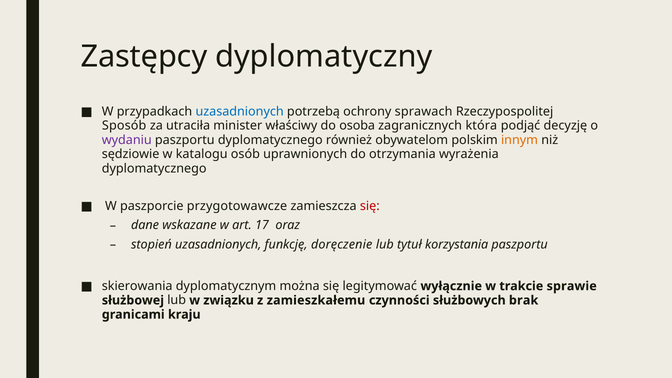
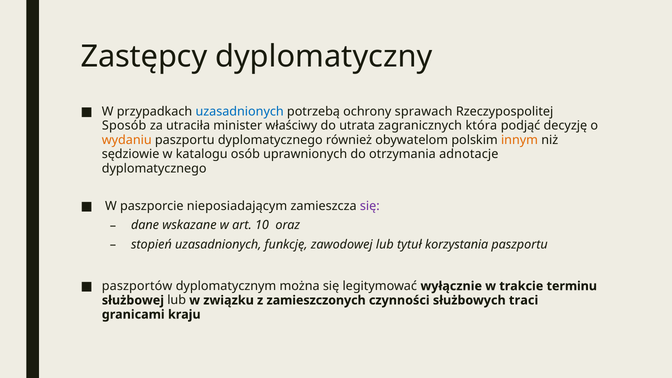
osoba: osoba -> utrata
wydaniu colour: purple -> orange
wyrażenia: wyrażenia -> adnotacje
przygotowawcze: przygotowawcze -> nieposiadającym
się at (370, 206) colour: red -> purple
17: 17 -> 10
doręczenie: doręczenie -> zawodowej
skierowania: skierowania -> paszportów
sprawie: sprawie -> terminu
zamieszkałemu: zamieszkałemu -> zamieszczonych
brak: brak -> traci
